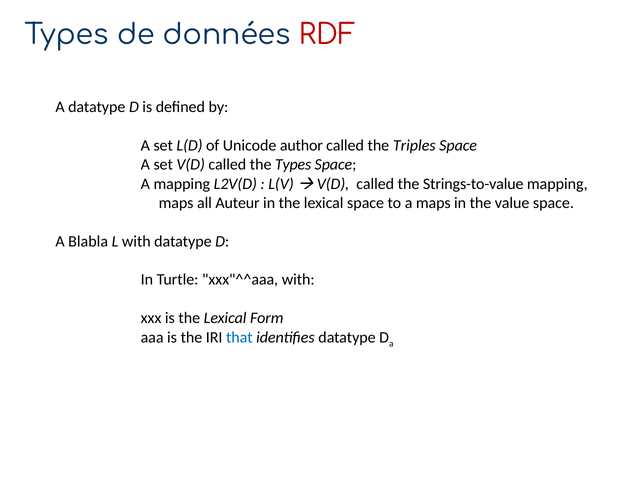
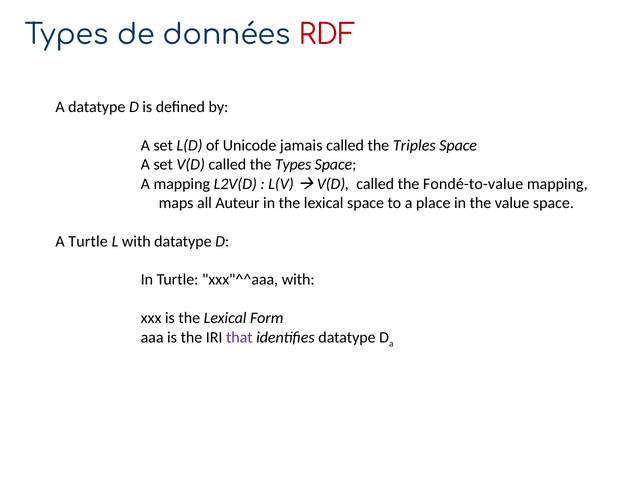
author: author -> jamais
Strings-to-value: Strings-to-value -> Fondé-to-value
a maps: maps -> place
A Blabla: Blabla -> Turtle
that colour: blue -> purple
